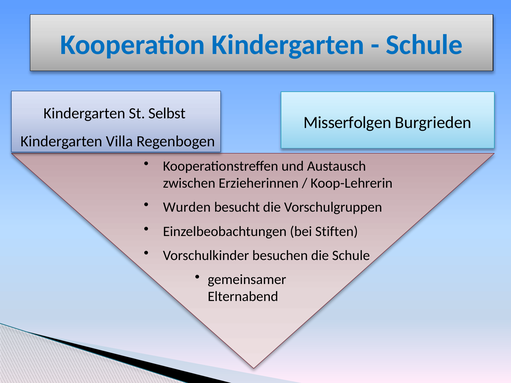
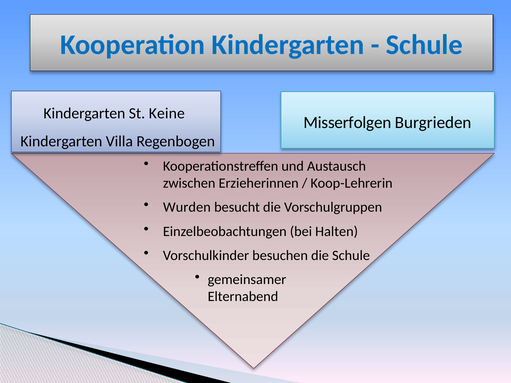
Selbst: Selbst -> Keine
Stiften: Stiften -> Halten
